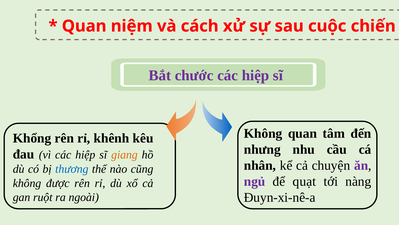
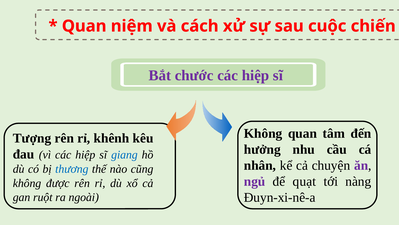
Khổng: Khổng -> Tượng
nhưng: nhưng -> hưởng
giang colour: orange -> blue
